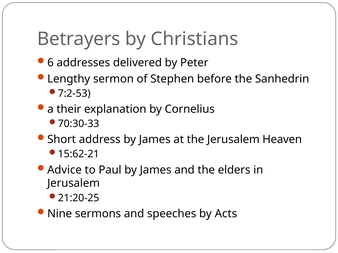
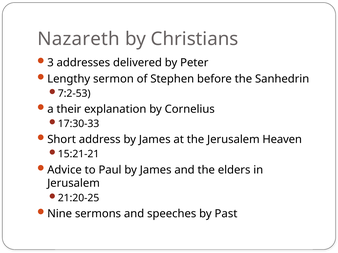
Betrayers: Betrayers -> Nazareth
6: 6 -> 3
70:30-33: 70:30-33 -> 17:30-33
15:62-21: 15:62-21 -> 15:21-21
Acts: Acts -> Past
